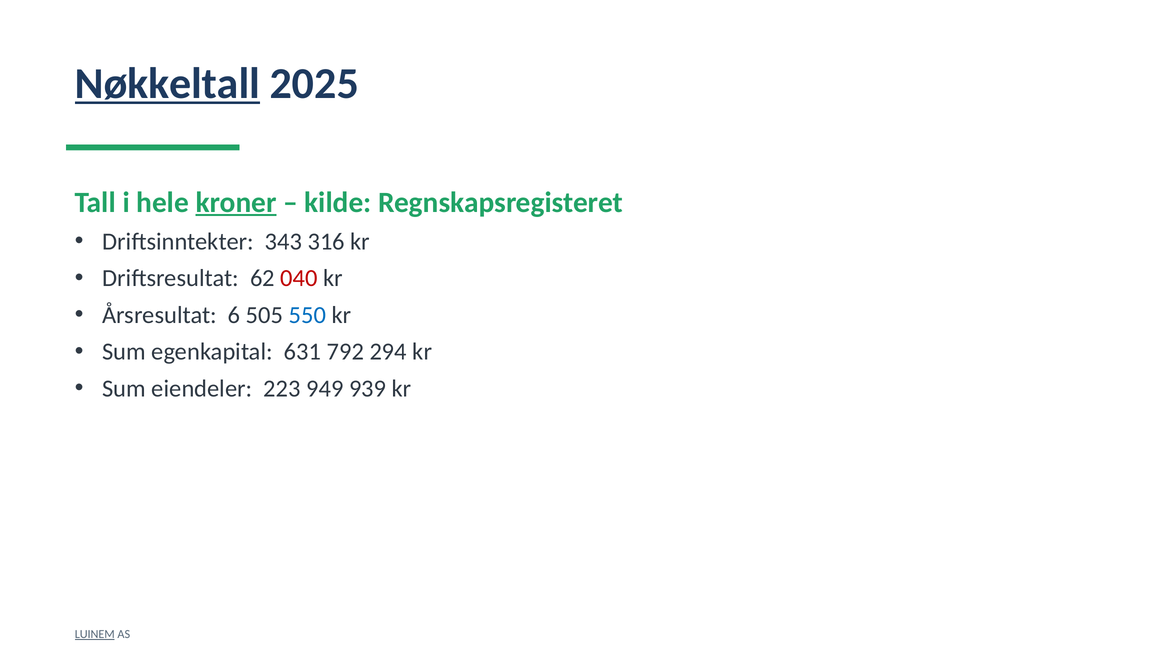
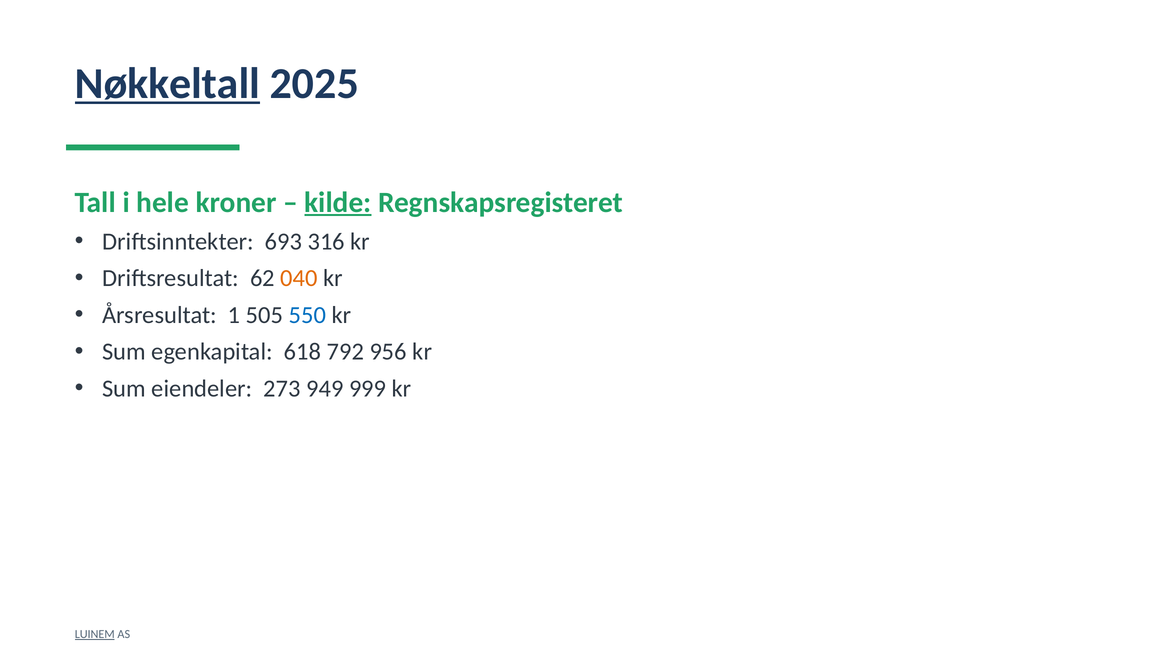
kroner underline: present -> none
kilde underline: none -> present
343: 343 -> 693
040 colour: red -> orange
6: 6 -> 1
631: 631 -> 618
294: 294 -> 956
223: 223 -> 273
939: 939 -> 999
